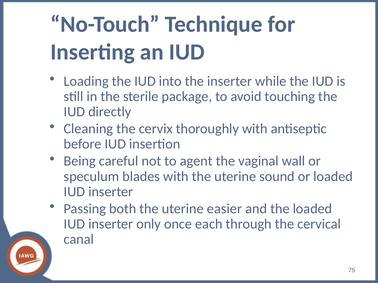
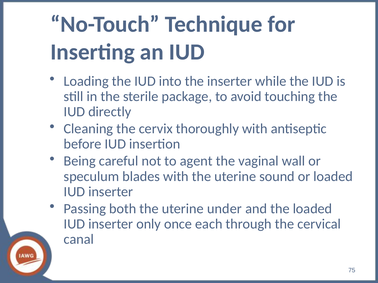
easier: easier -> under
